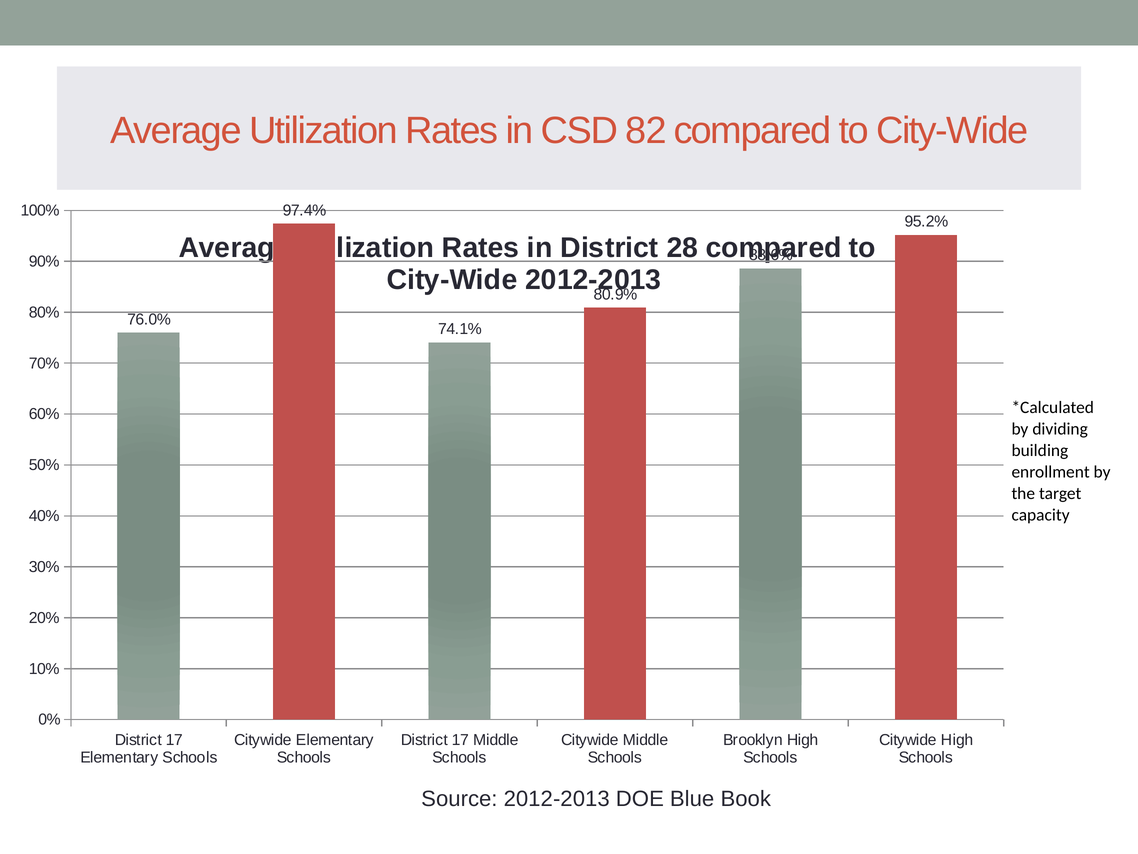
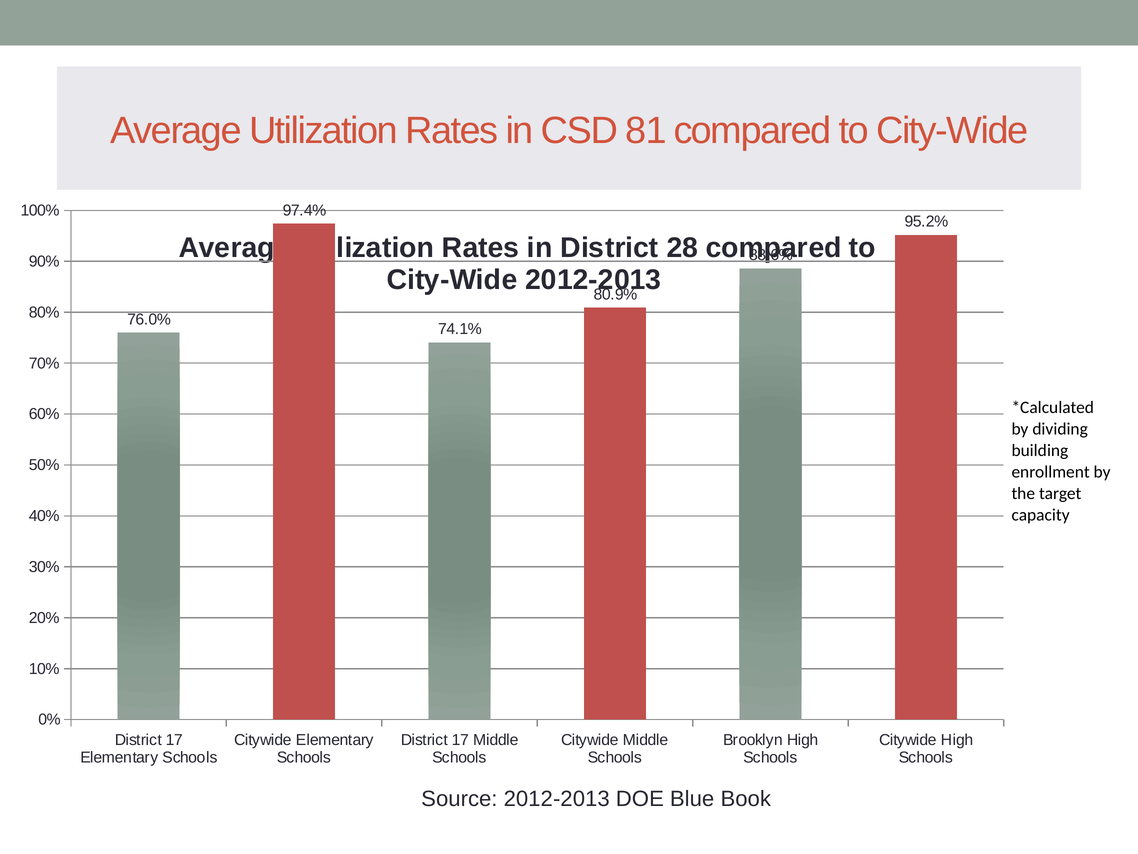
82: 82 -> 81
